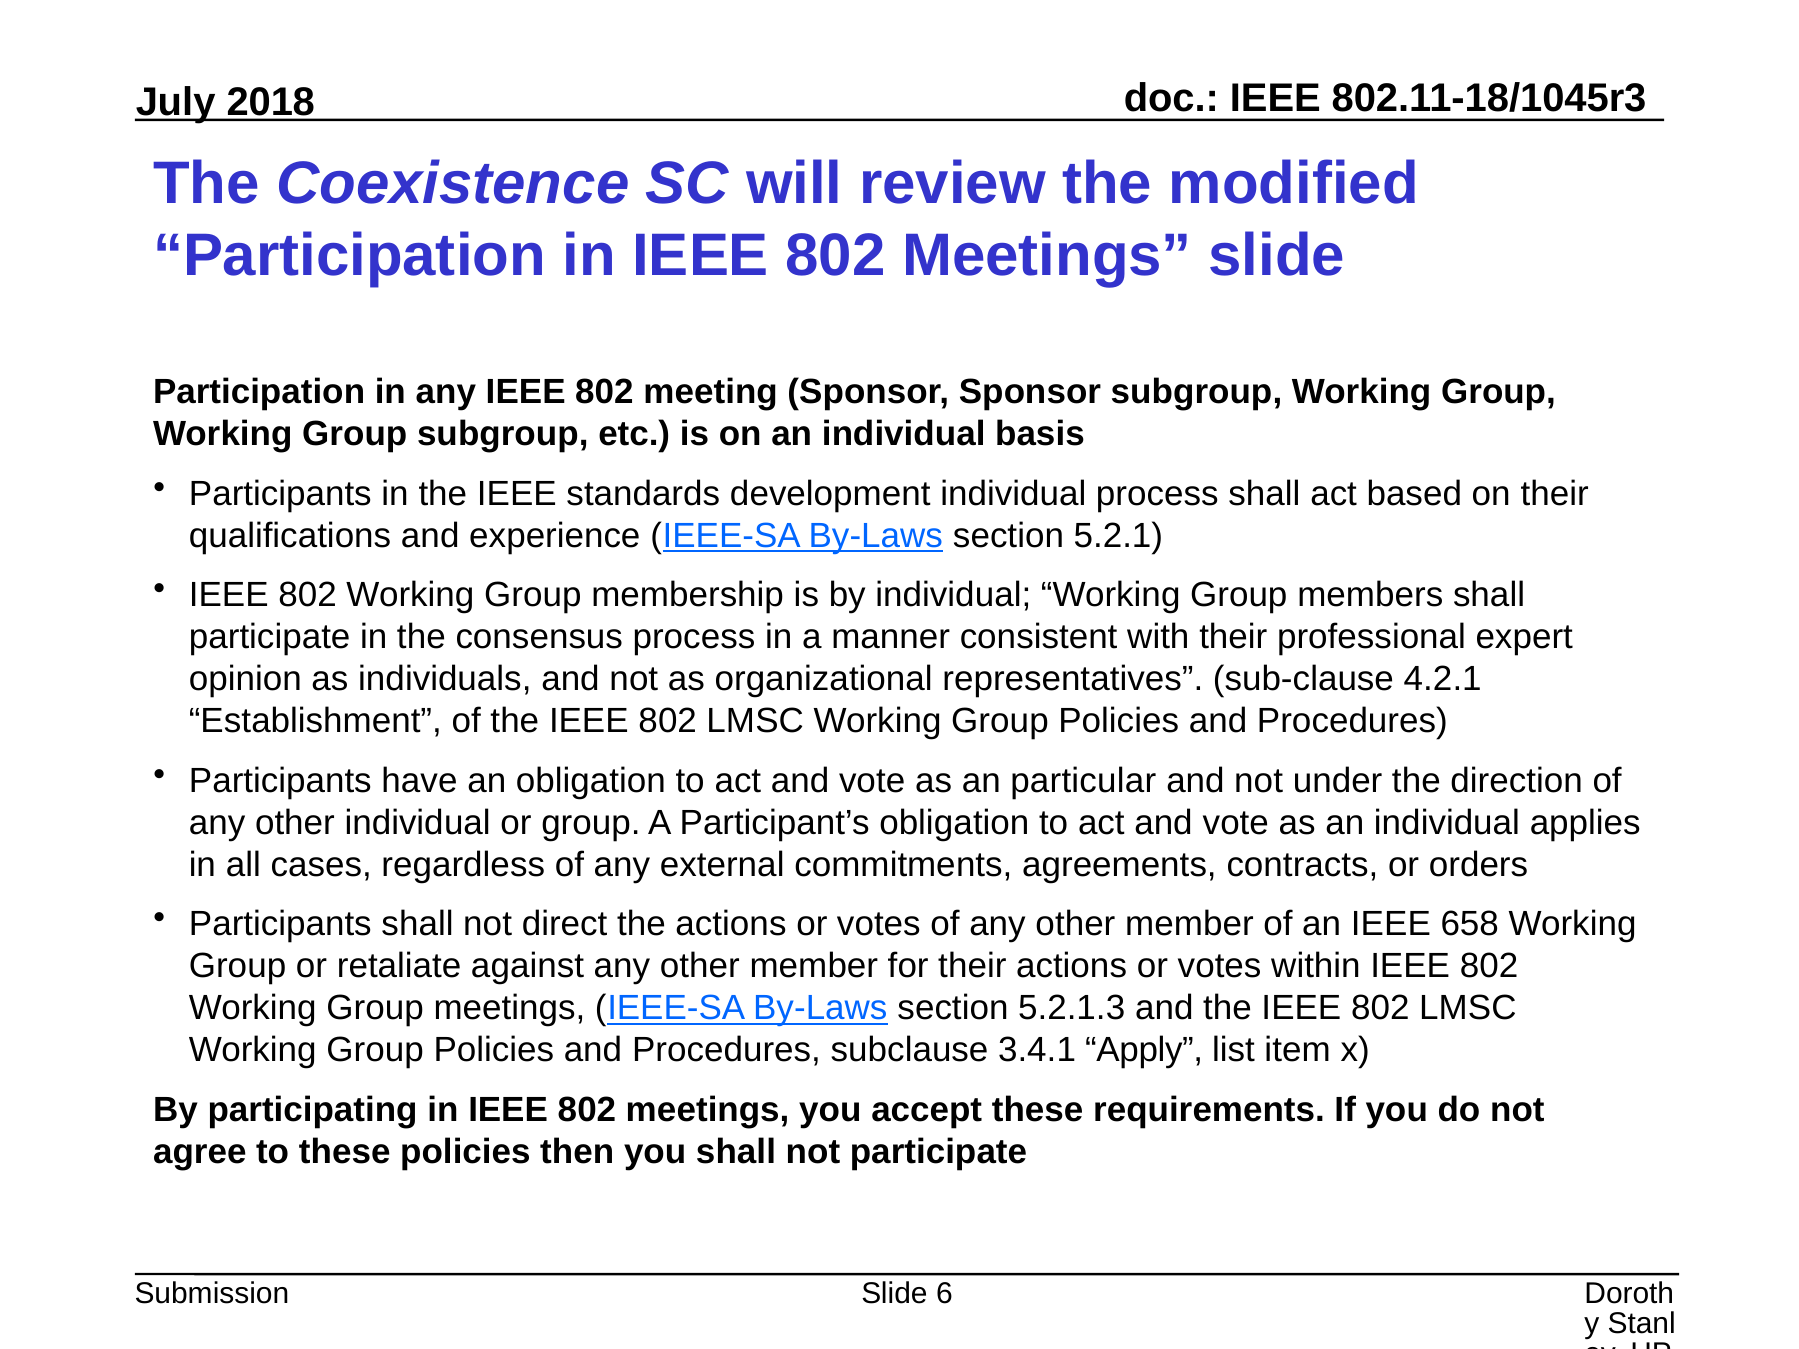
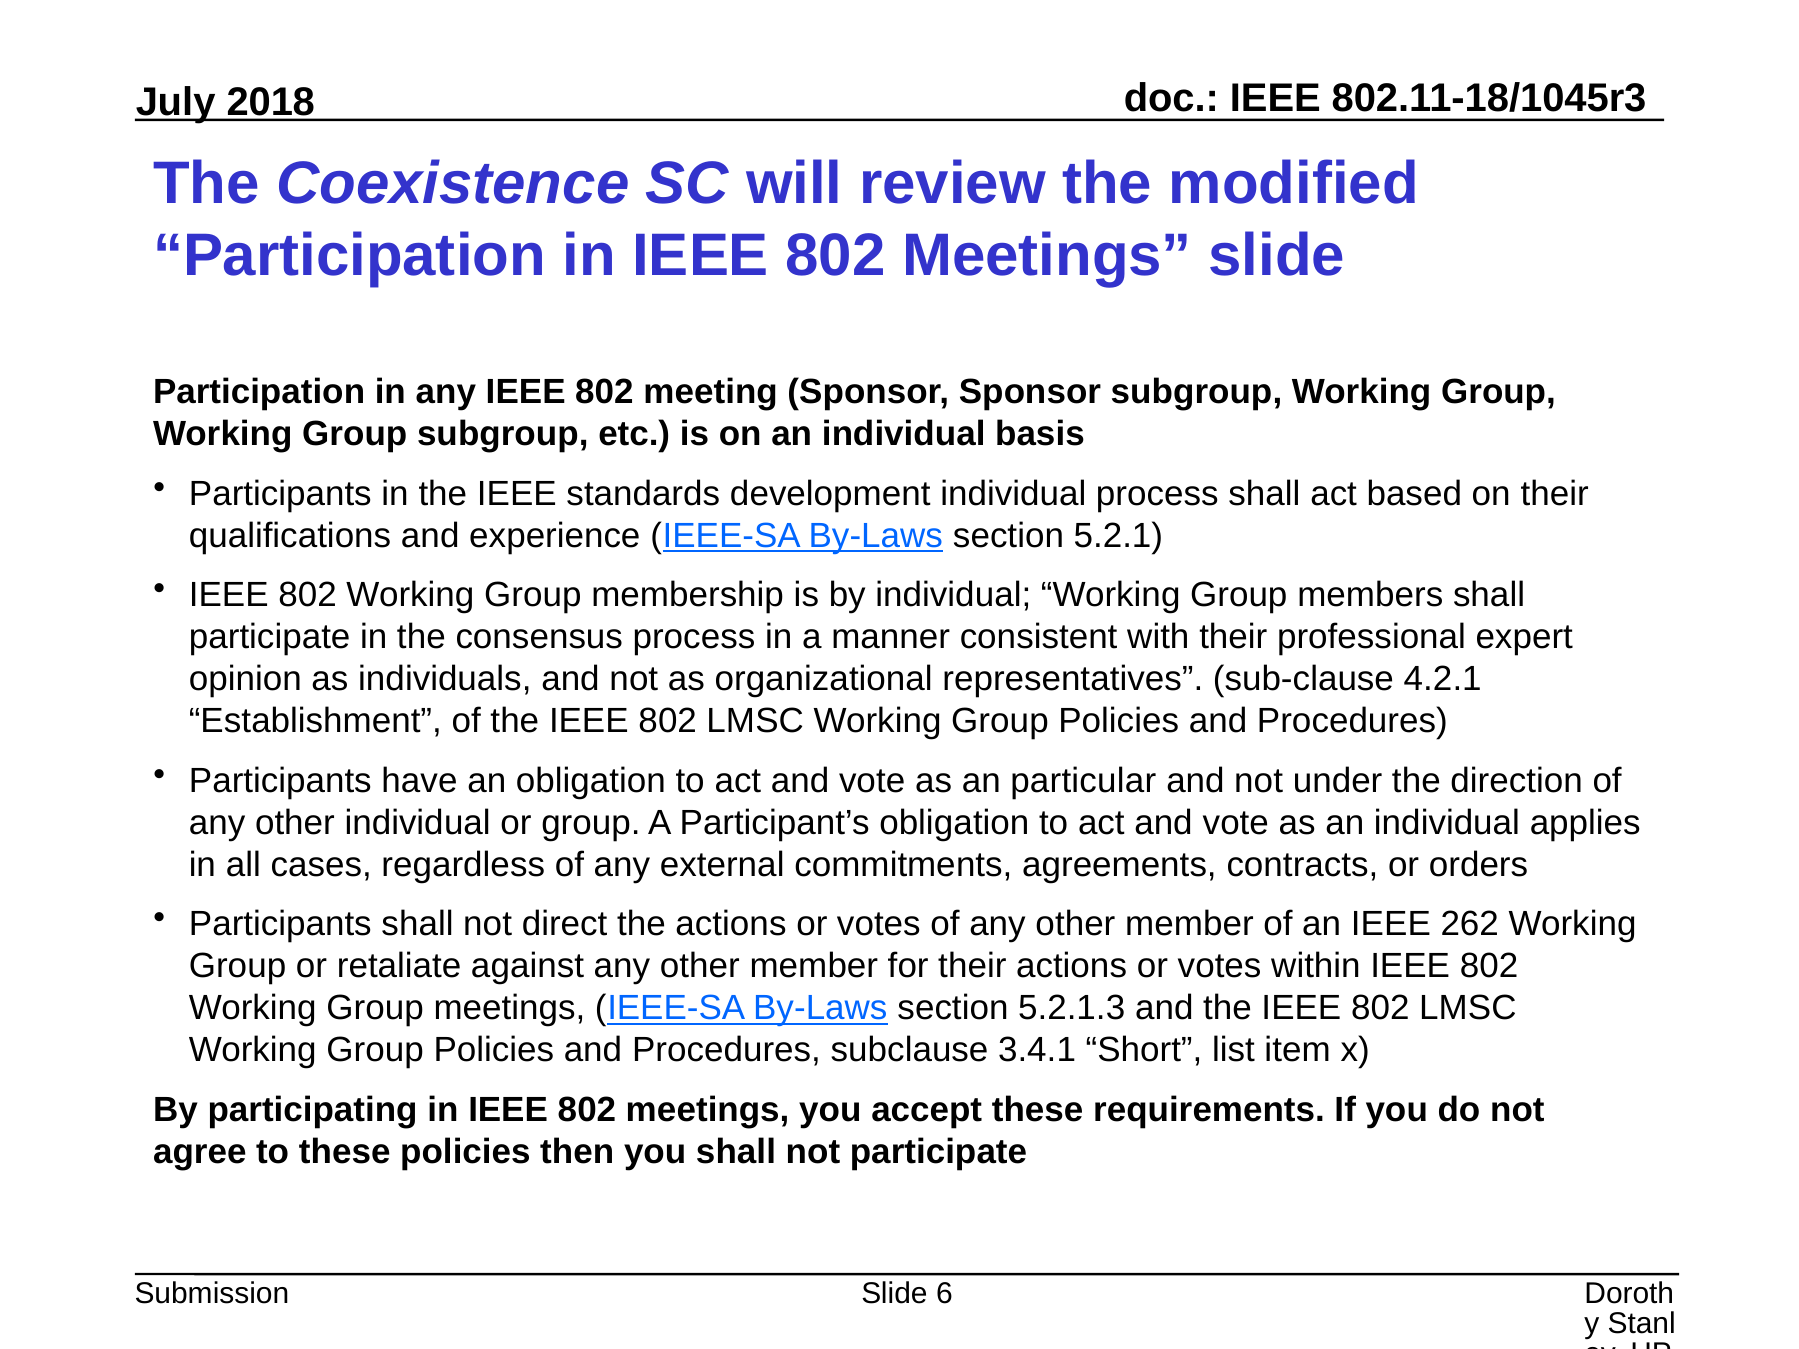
658: 658 -> 262
Apply: Apply -> Short
